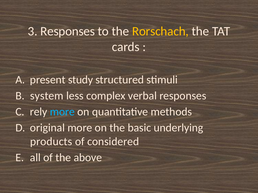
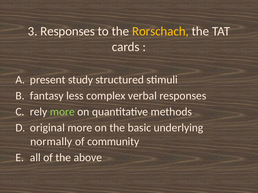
system: system -> fantasy
more at (62, 112) colour: light blue -> light green
products: products -> normally
considered: considered -> community
